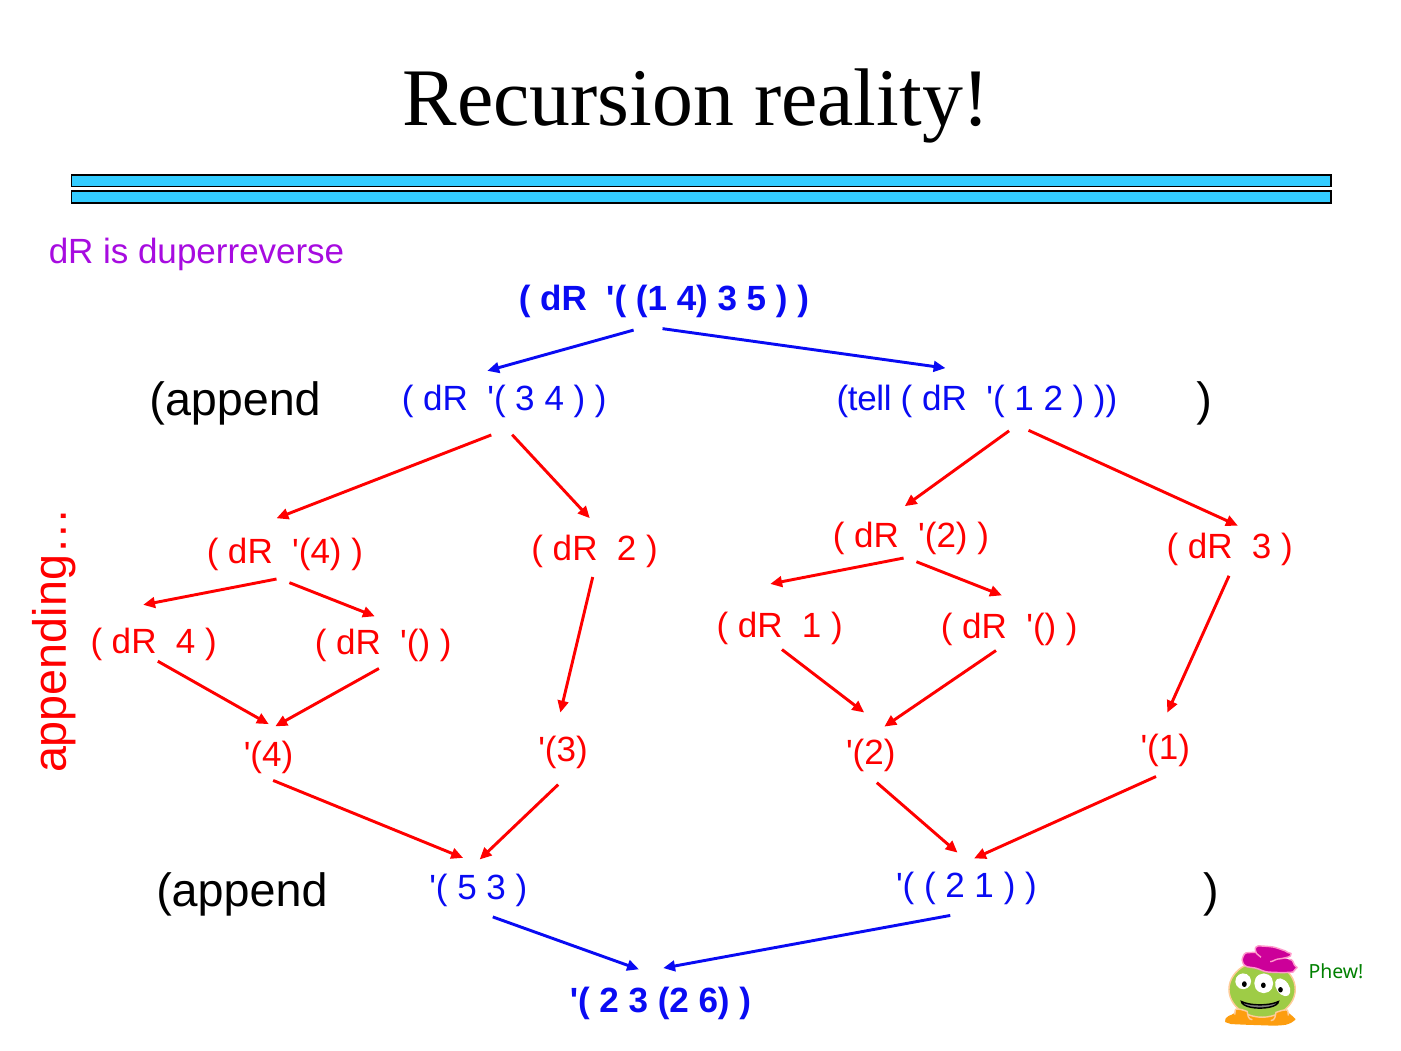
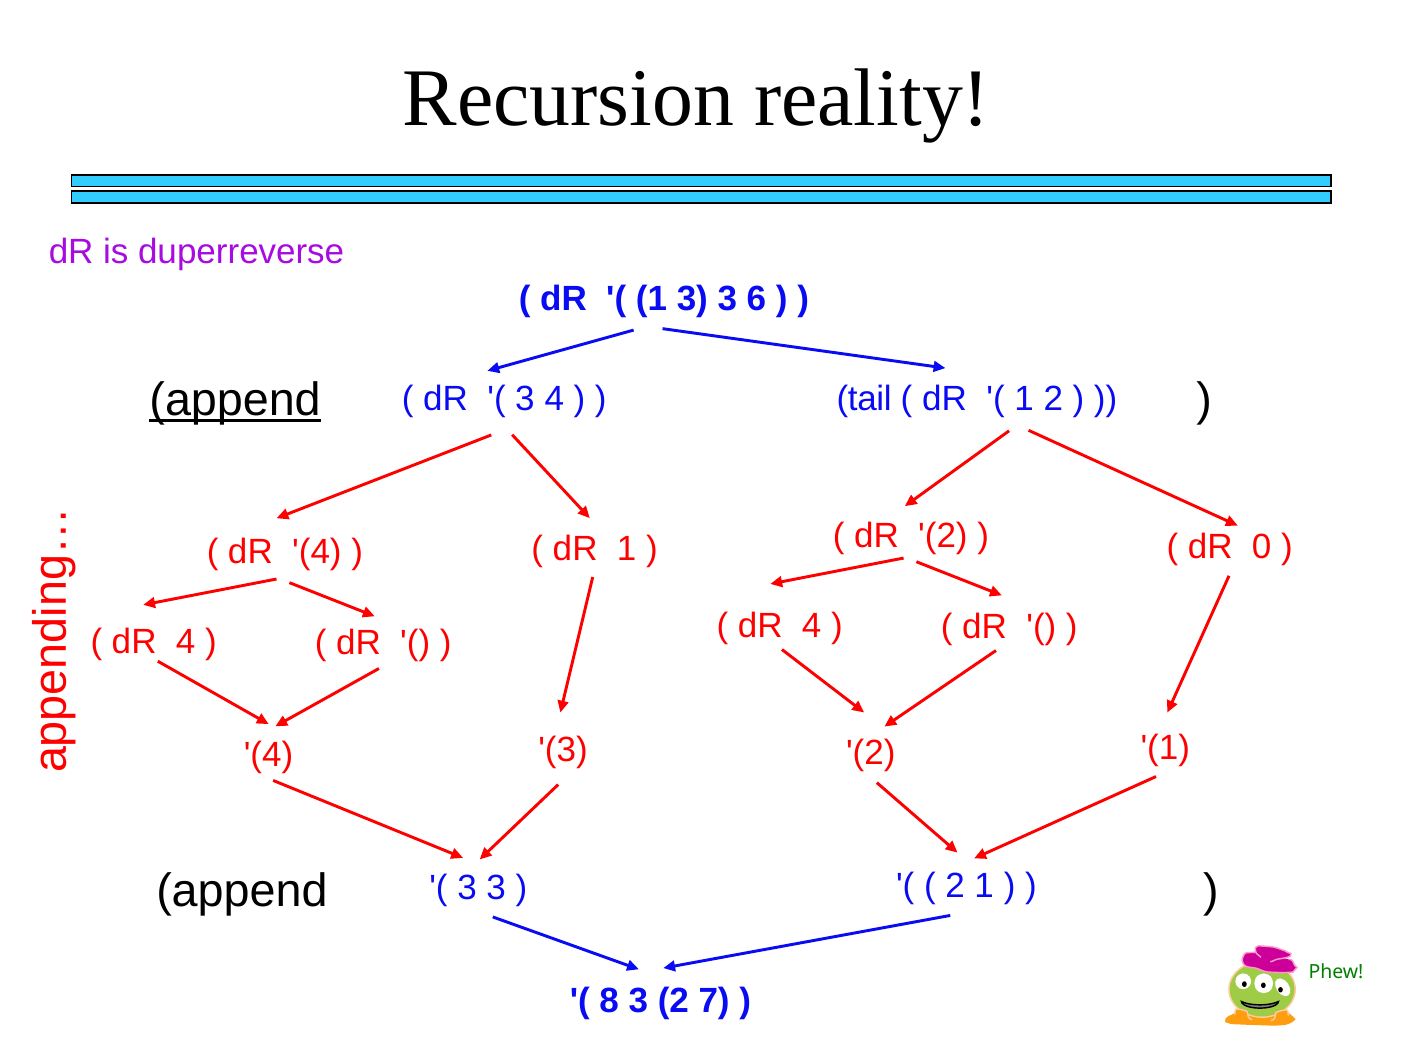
1 4: 4 -> 3
3 5: 5 -> 6
append at (235, 400) underline: none -> present
tell: tell -> tail
dR 3: 3 -> 0
2 at (627, 549): 2 -> 1
1 at (812, 626): 1 -> 4
5 at (467, 888): 5 -> 3
2 at (609, 1001): 2 -> 8
6: 6 -> 7
